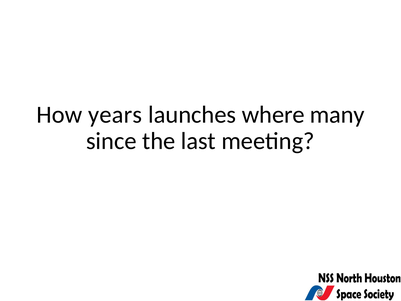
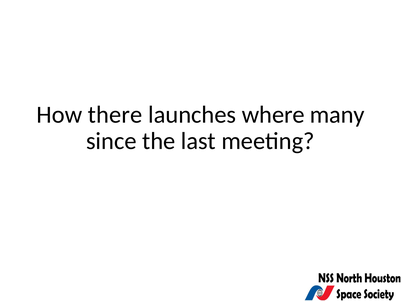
years: years -> there
